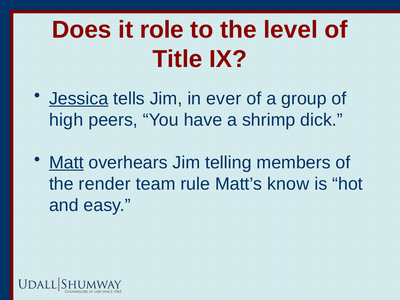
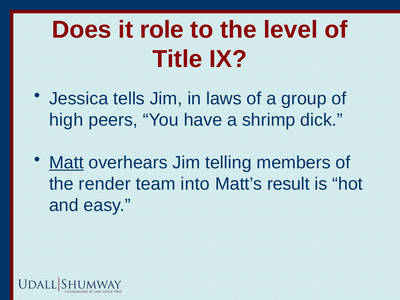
Jessica underline: present -> none
ever: ever -> laws
rule: rule -> into
know: know -> result
